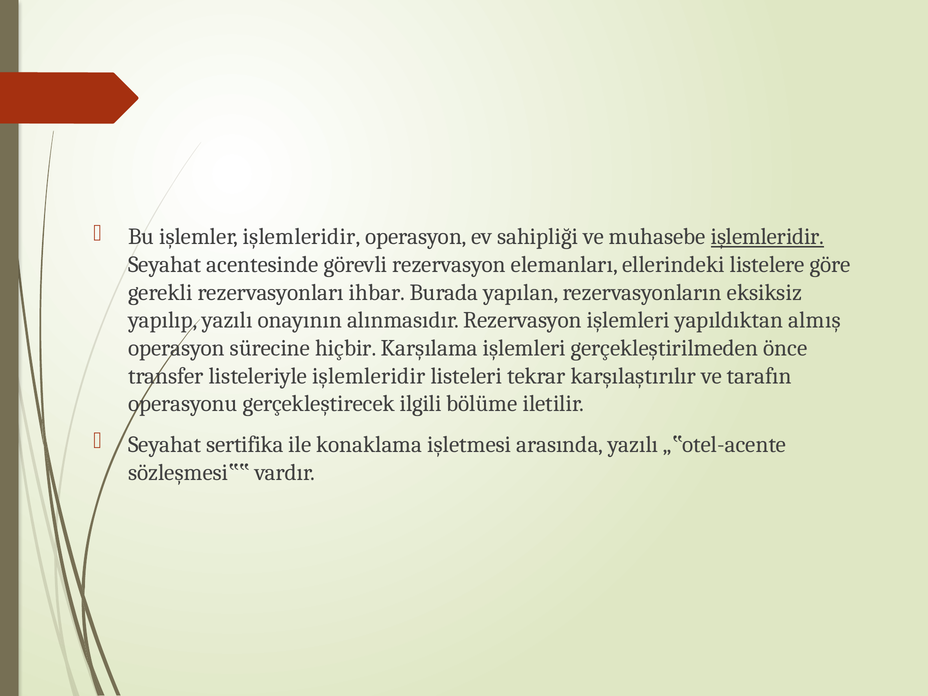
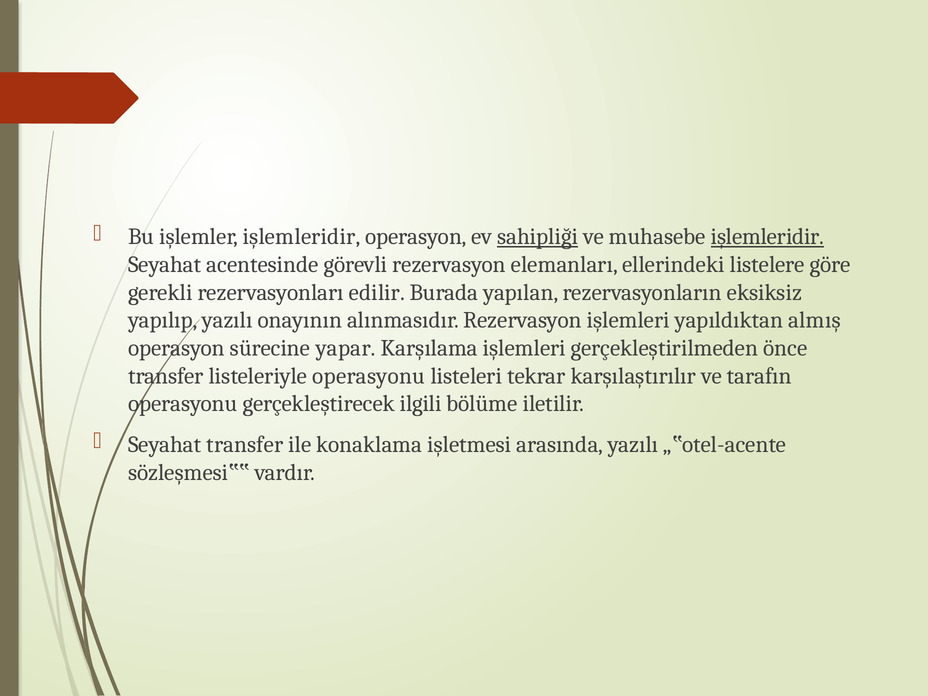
sahipliği underline: none -> present
ihbar: ihbar -> edilir
hiçbir: hiçbir -> yapar
listeleriyle işlemleridir: işlemleridir -> operasyonu
Seyahat sertifika: sertifika -> transfer
